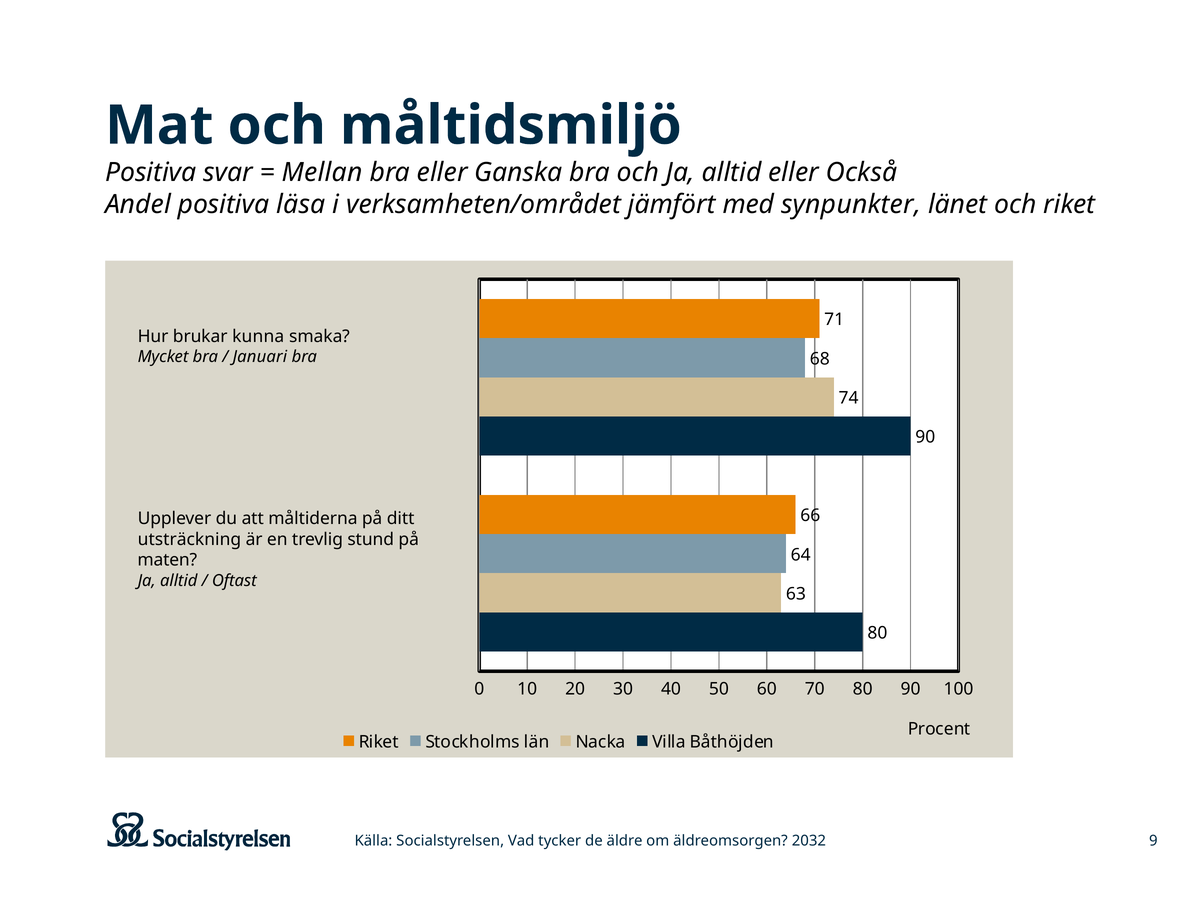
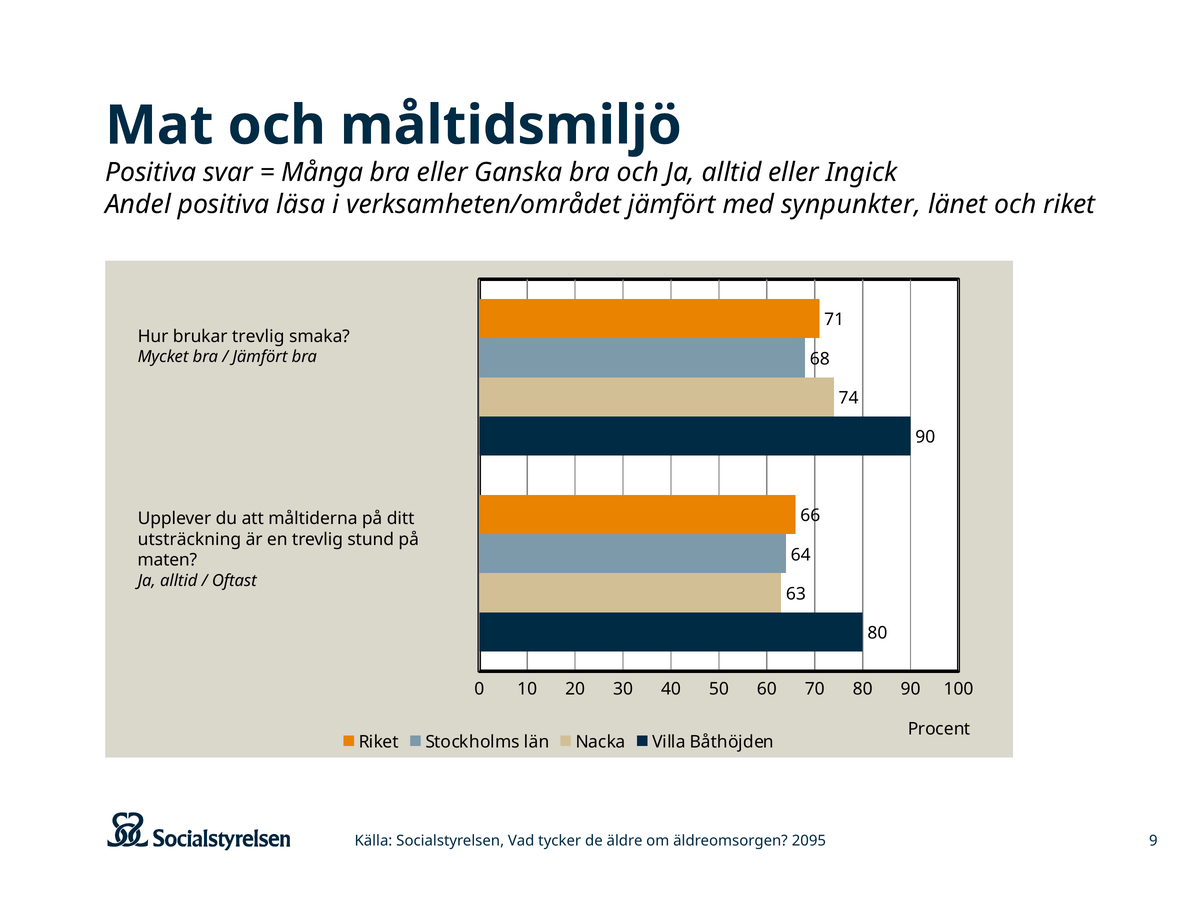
Mellan: Mellan -> Många
Också: Också -> Ingick
brukar kunna: kunna -> trevlig
Januari at (260, 357): Januari -> Jämfört
2032: 2032 -> 2095
